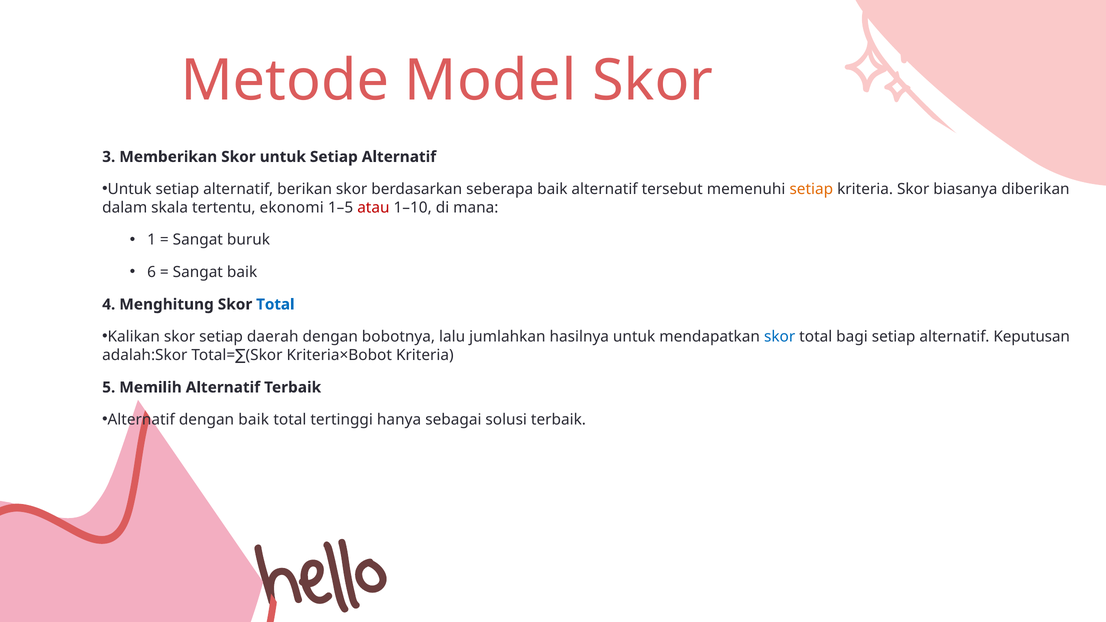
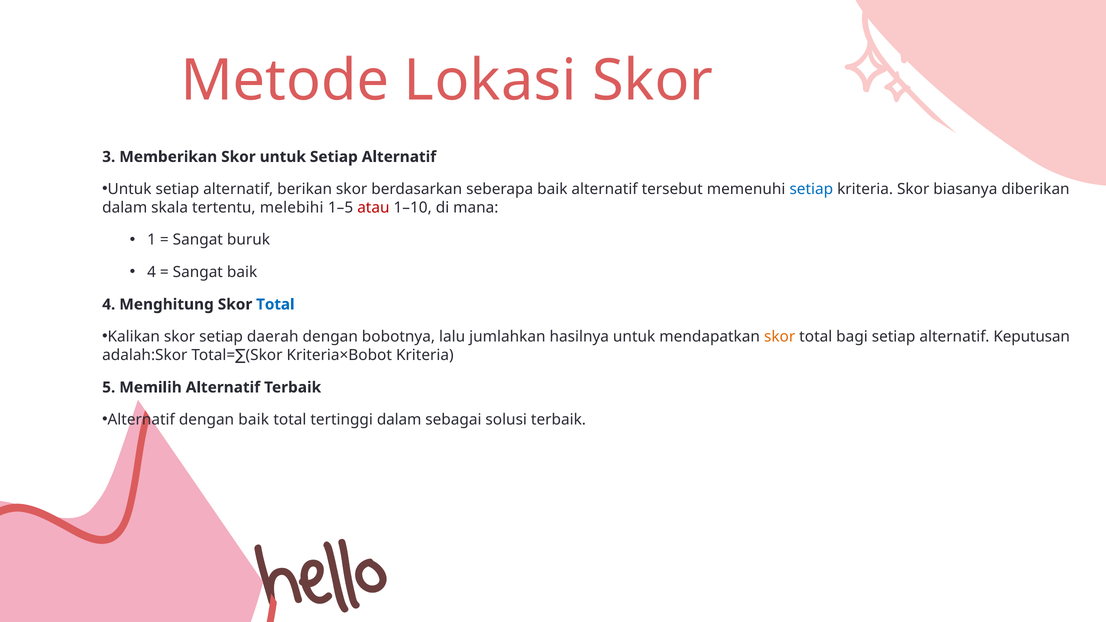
Model: Model -> Lokasi
setiap at (811, 189) colour: orange -> blue
ekonomi: ekonomi -> melebihi
6 at (152, 272): 6 -> 4
skor at (780, 337) colour: blue -> orange
tertinggi hanya: hanya -> dalam
